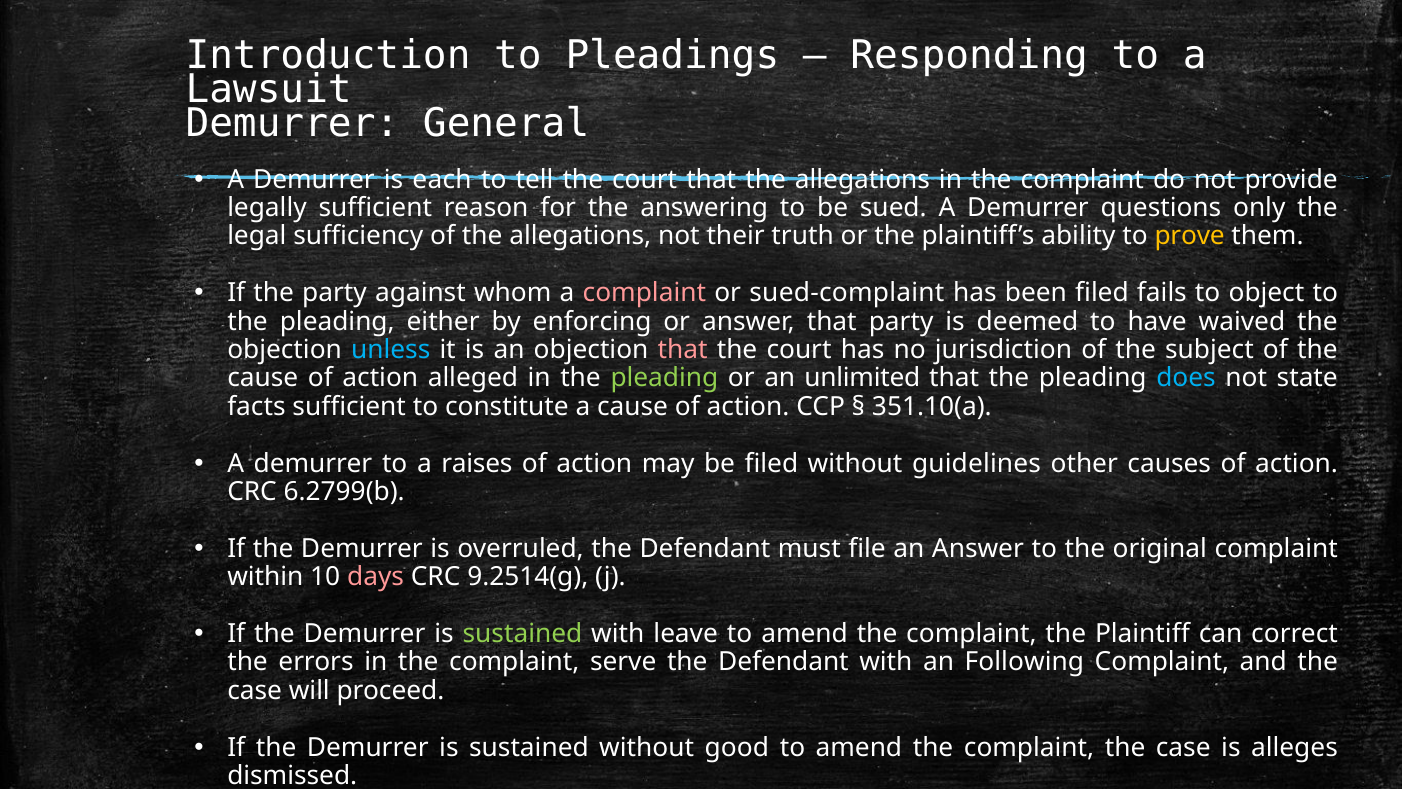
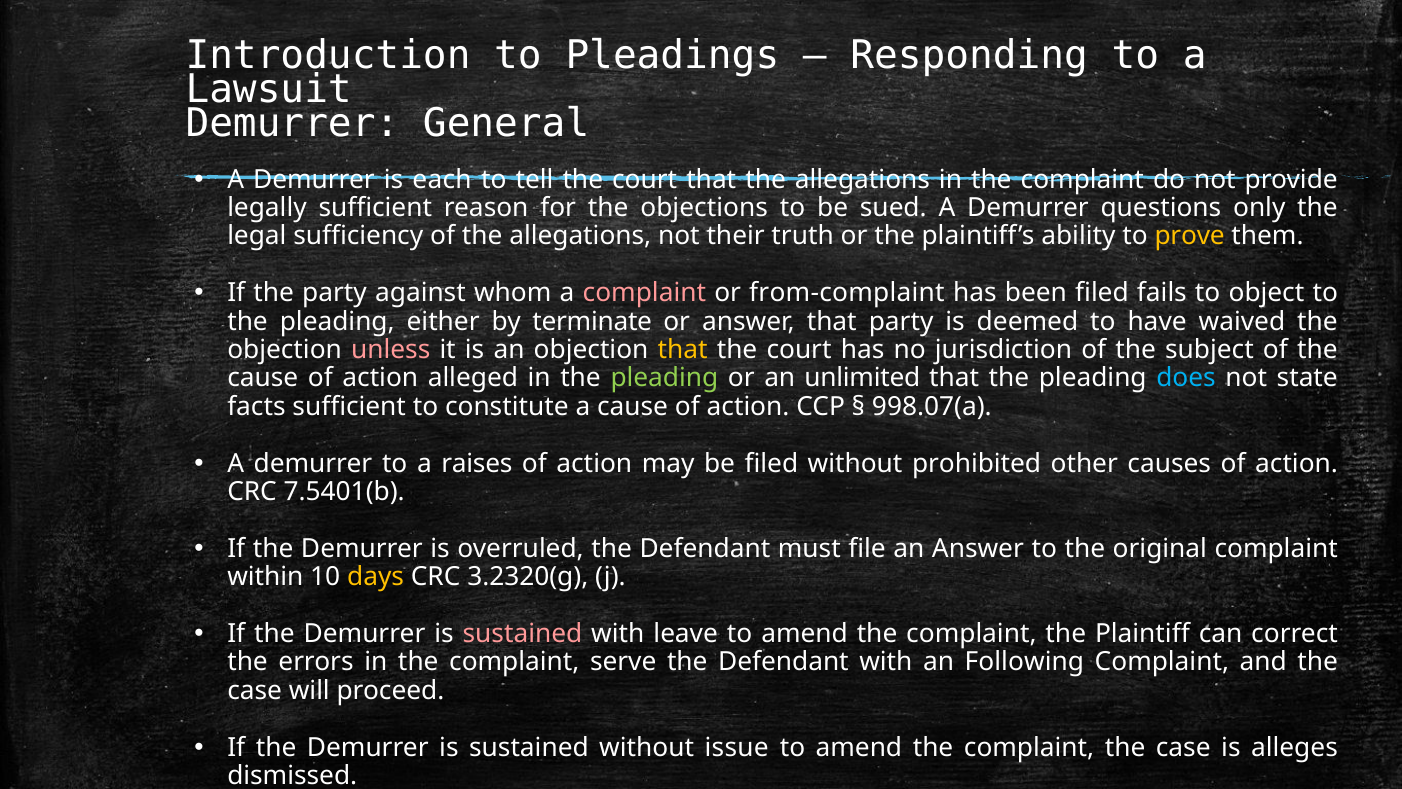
answering: answering -> objections
sued-complaint: sued-complaint -> from-complaint
enforcing: enforcing -> terminate
unless colour: light blue -> pink
that at (683, 350) colour: pink -> yellow
351.10(a: 351.10(a -> 998.07(a
guidelines: guidelines -> prohibited
6.2799(b: 6.2799(b -> 7.5401(b
days colour: pink -> yellow
9.2514(g: 9.2514(g -> 3.2320(g
sustained at (522, 634) colour: light green -> pink
good: good -> issue
